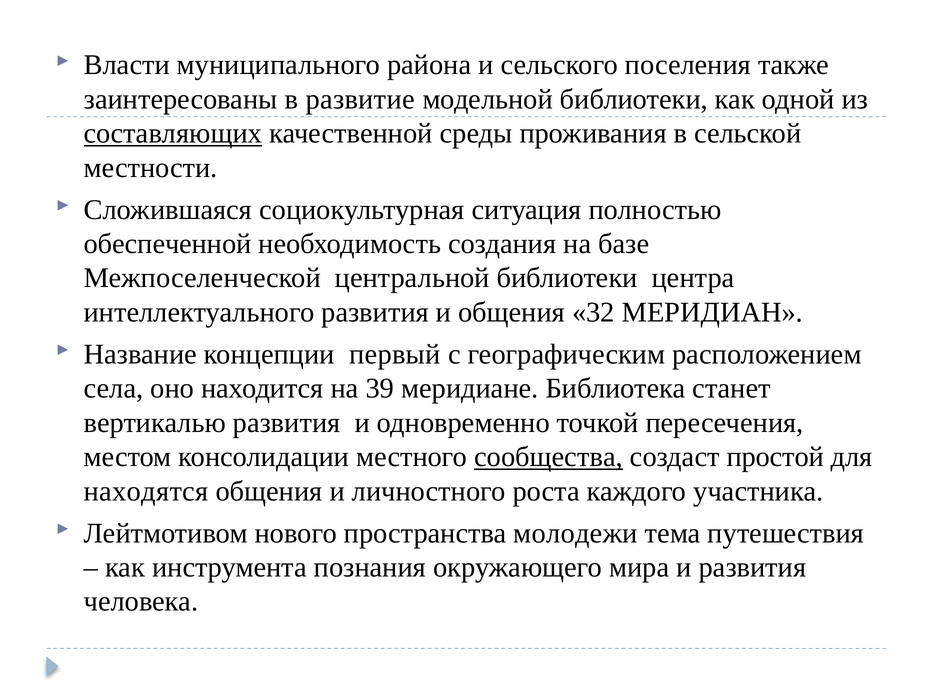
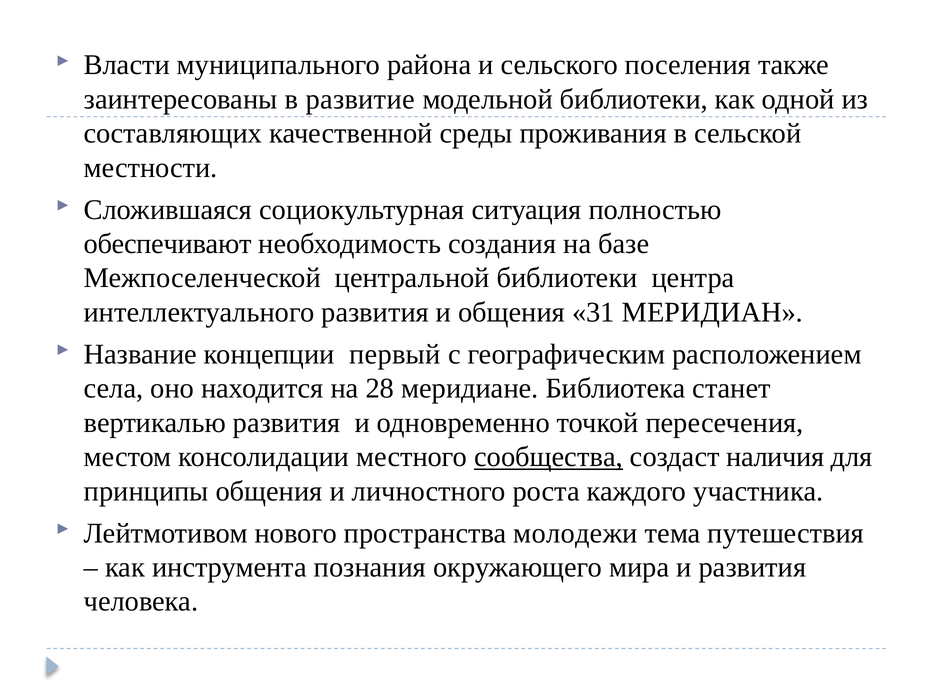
составляющих underline: present -> none
обеспеченной: обеспеченной -> обеспечивают
32: 32 -> 31
39: 39 -> 28
простой: простой -> наличия
находятся: находятся -> принципы
